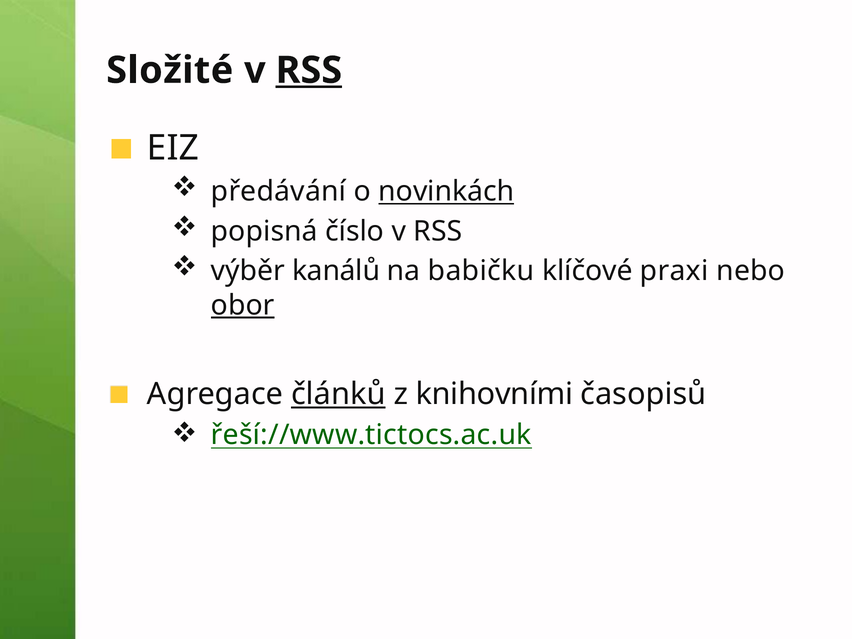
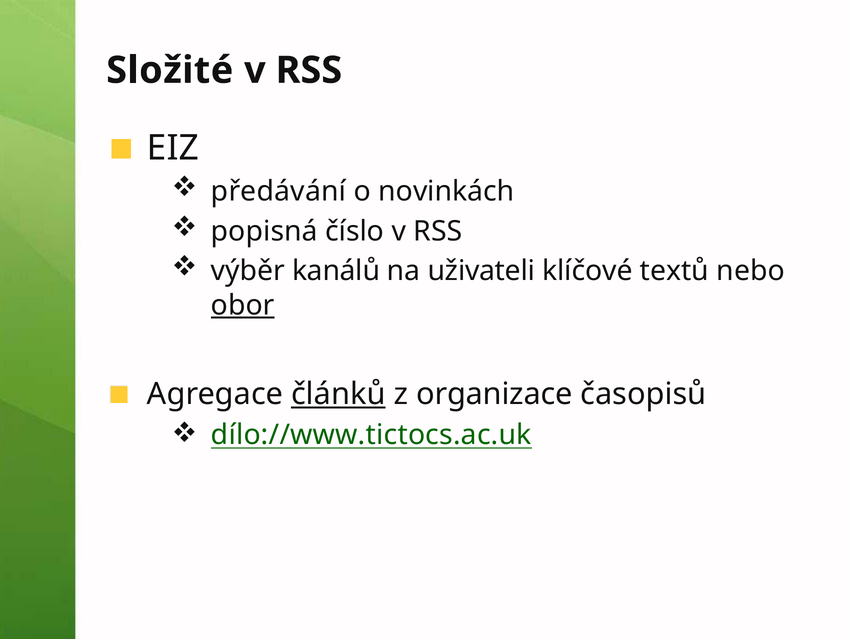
RSS at (309, 70) underline: present -> none
novinkách underline: present -> none
babičku: babičku -> uživateli
praxi: praxi -> textů
knihovními: knihovními -> organizace
řeší://www.tictocs.ac.uk: řeší://www.tictocs.ac.uk -> dílo://www.tictocs.ac.uk
